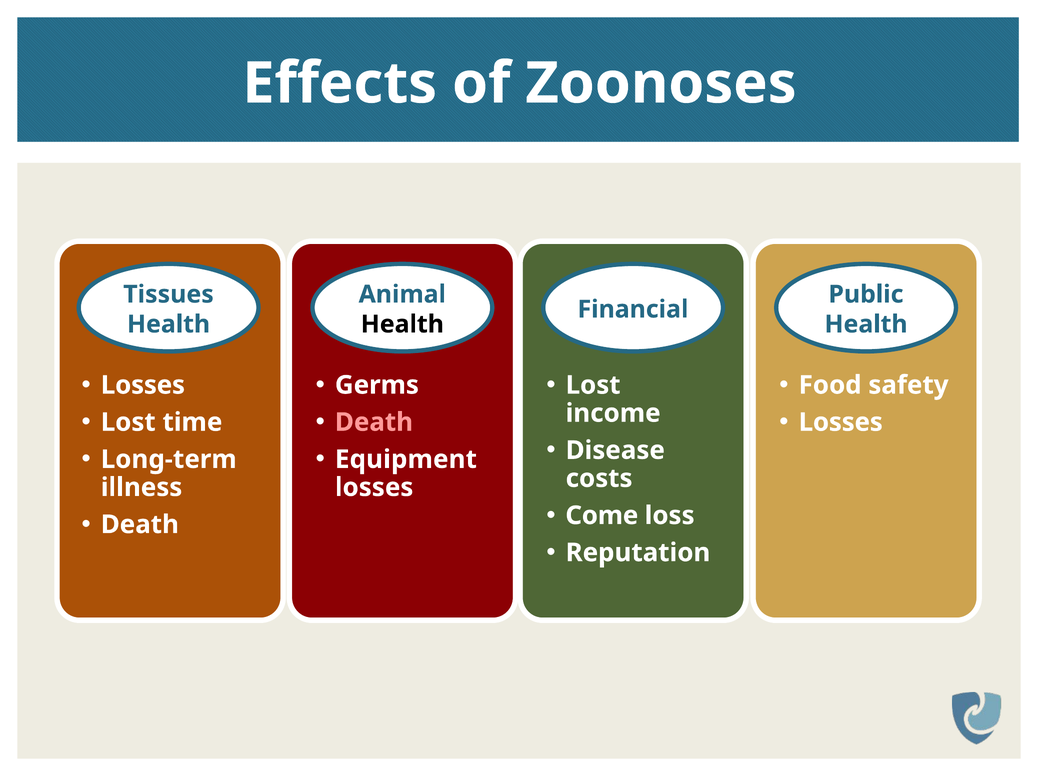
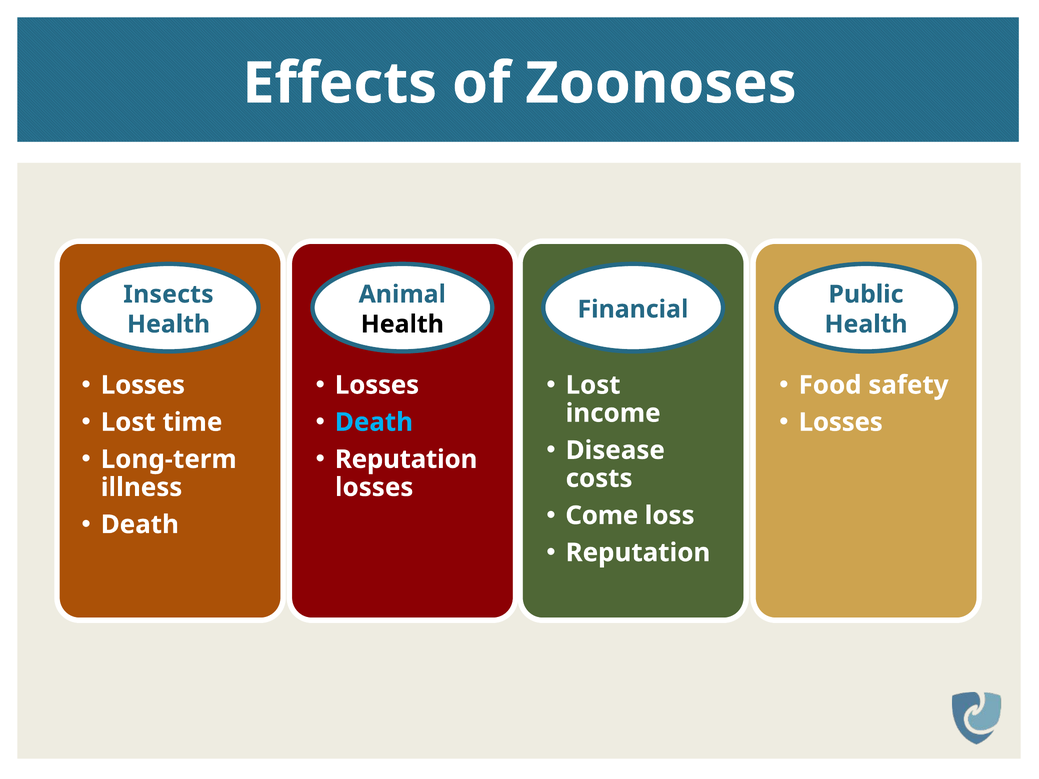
Tissues: Tissues -> Insects
Germs at (377, 385): Germs -> Losses
Death at (374, 422) colour: pink -> light blue
Equipment at (406, 460): Equipment -> Reputation
